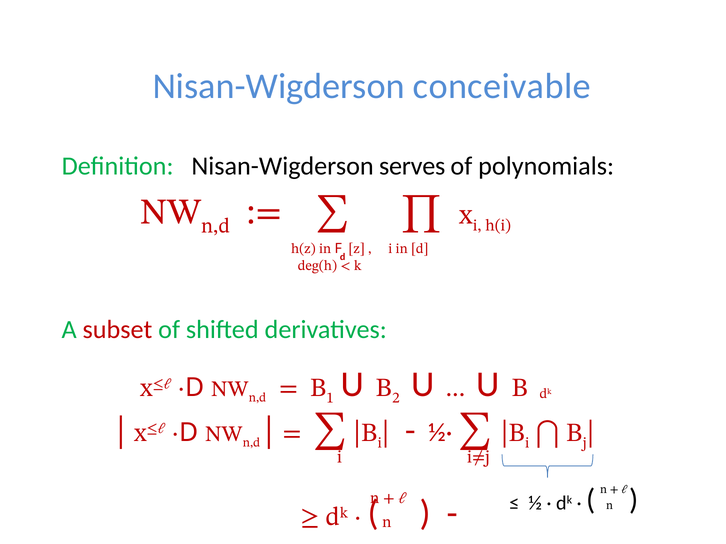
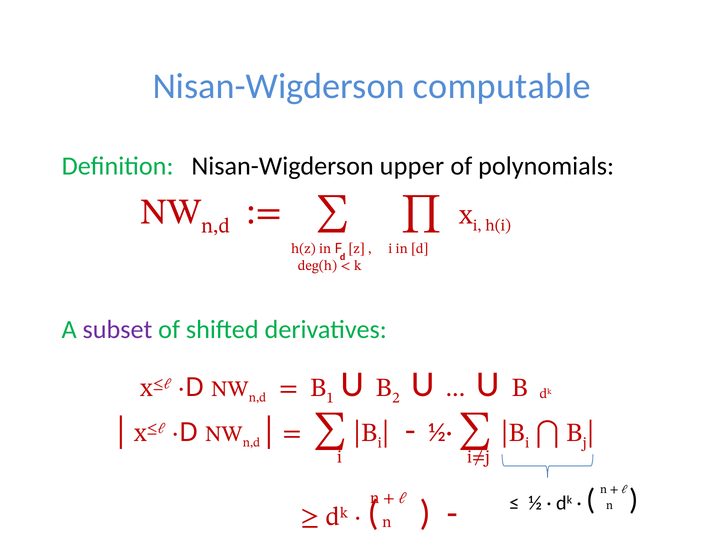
conceivable: conceivable -> computable
serves: serves -> upper
subset colour: red -> purple
